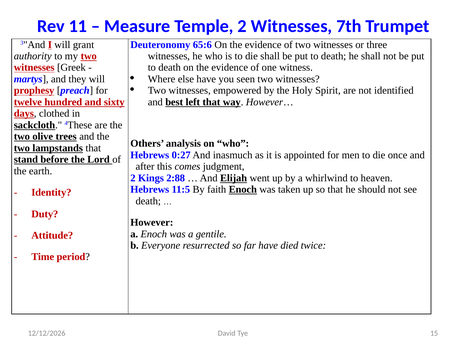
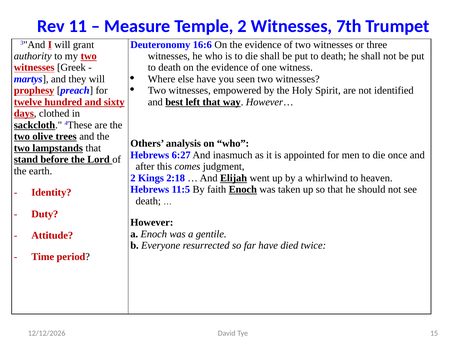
65:6: 65:6 -> 16:6
0:27: 0:27 -> 6:27
2:88: 2:88 -> 2:18
